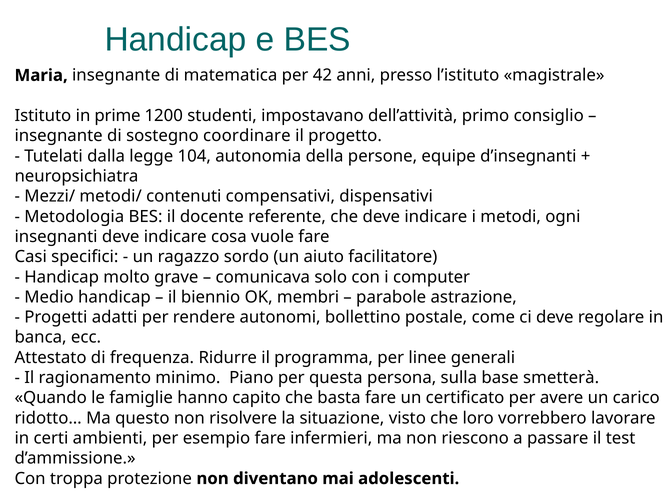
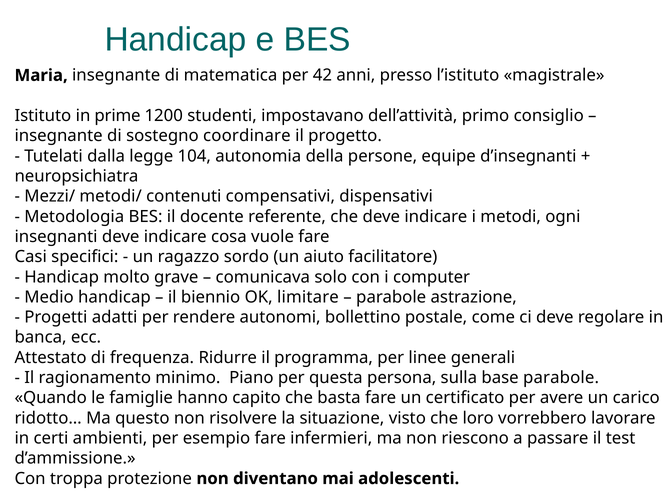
membri: membri -> limitare
base smetterà: smetterà -> parabole
